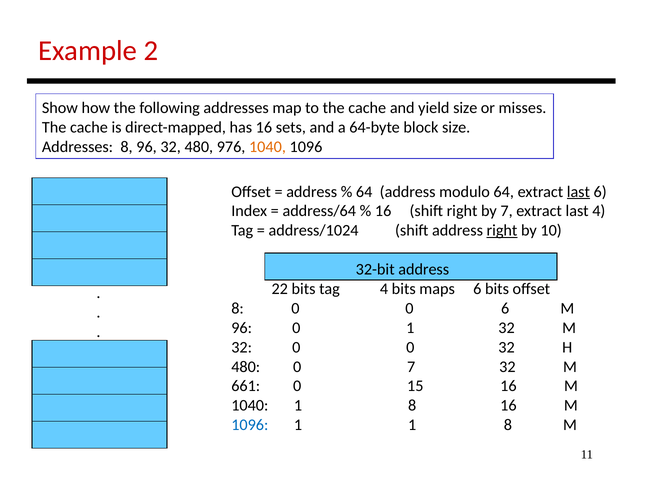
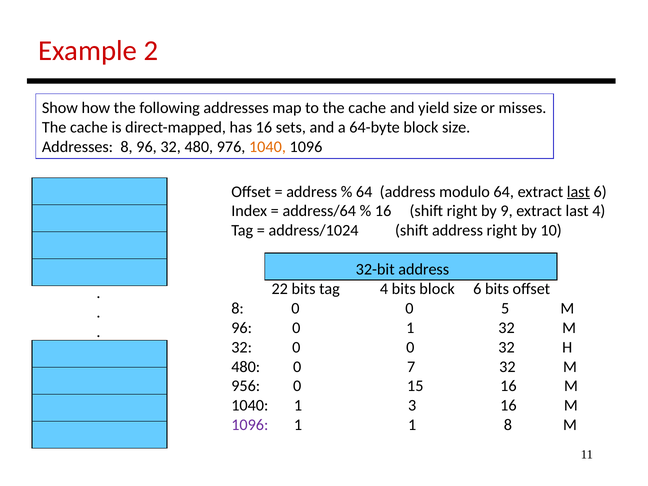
by 7: 7 -> 9
right at (502, 231) underline: present -> none
bits maps: maps -> block
0 6: 6 -> 5
661: 661 -> 956
1040 1 8: 8 -> 3
1096 at (250, 425) colour: blue -> purple
